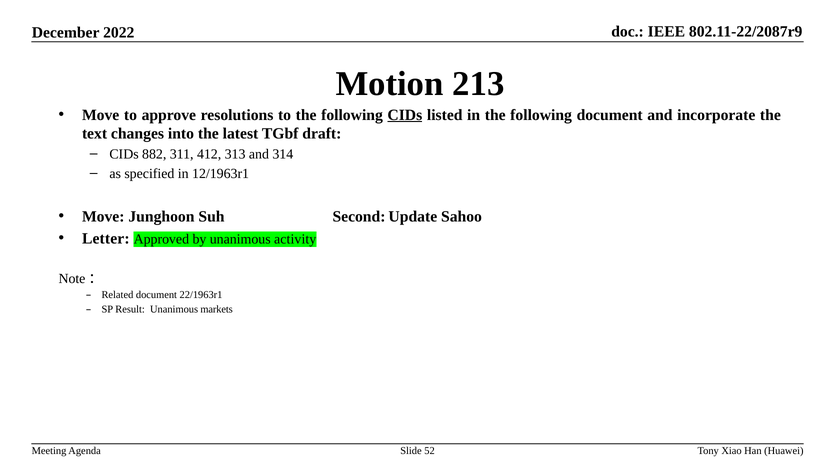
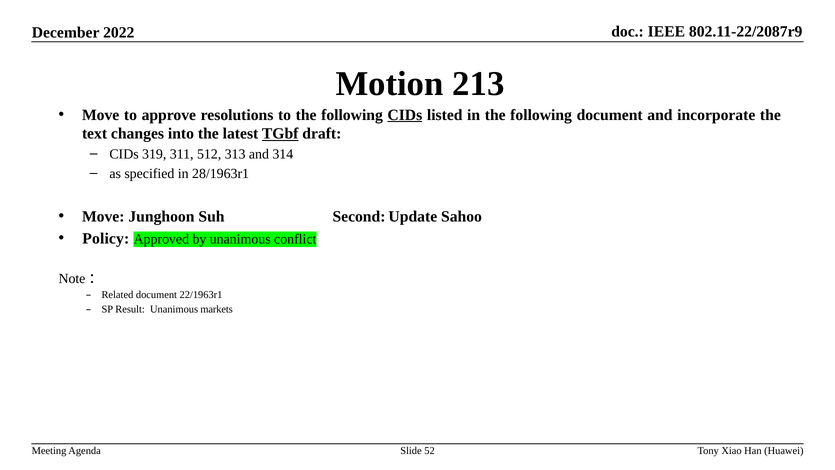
TGbf underline: none -> present
882: 882 -> 319
412: 412 -> 512
12/1963r1: 12/1963r1 -> 28/1963r1
Letter: Letter -> Policy
activity: activity -> conflict
